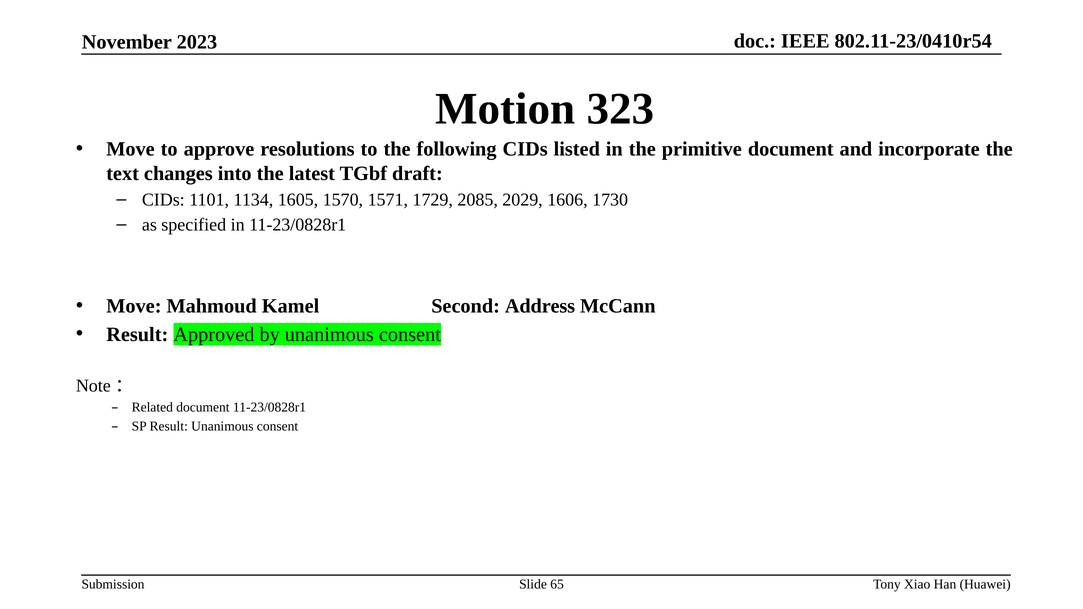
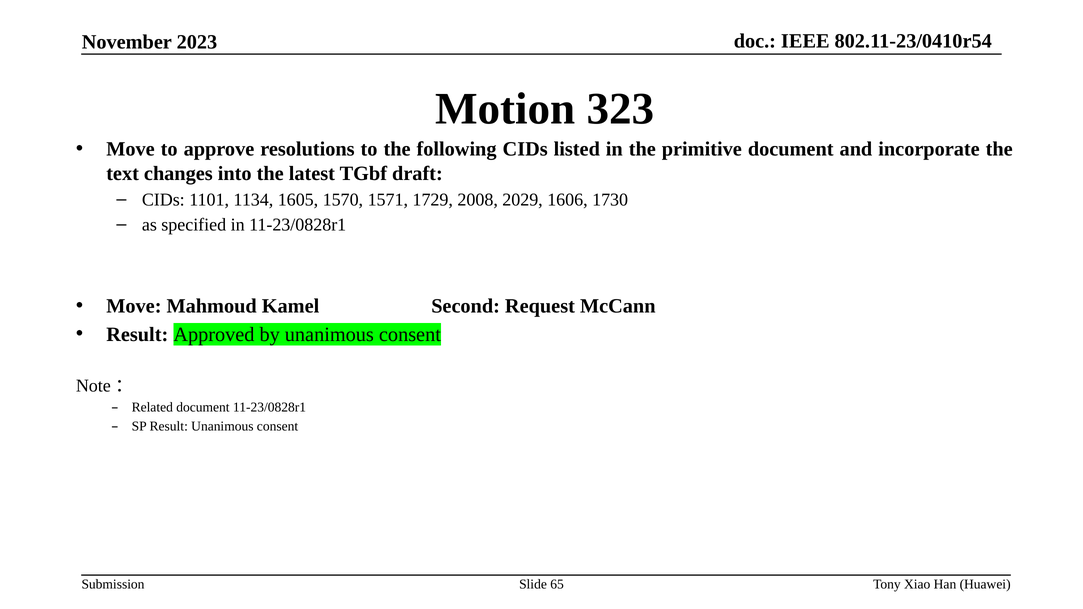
2085: 2085 -> 2008
Address: Address -> Request
